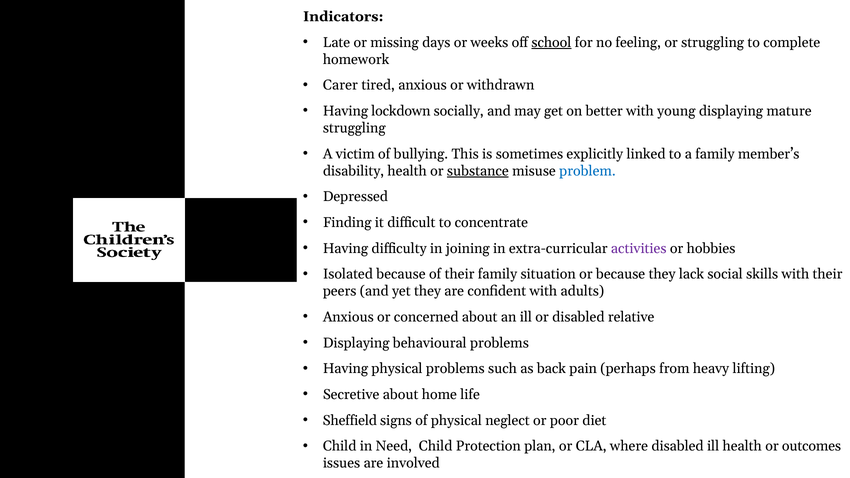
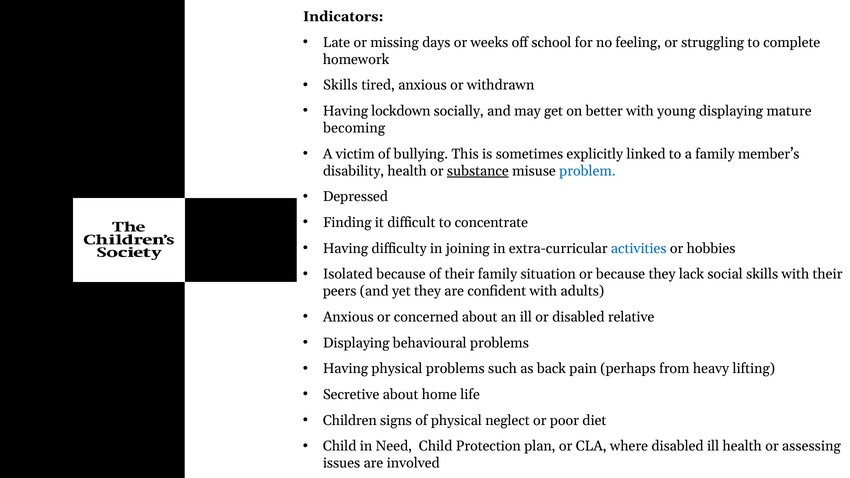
school underline: present -> none
Carer at (340, 85): Carer -> Skills
struggling at (354, 128): struggling -> becoming
activities colour: purple -> blue
Sheffield: Sheffield -> Children
outcomes: outcomes -> assessing
